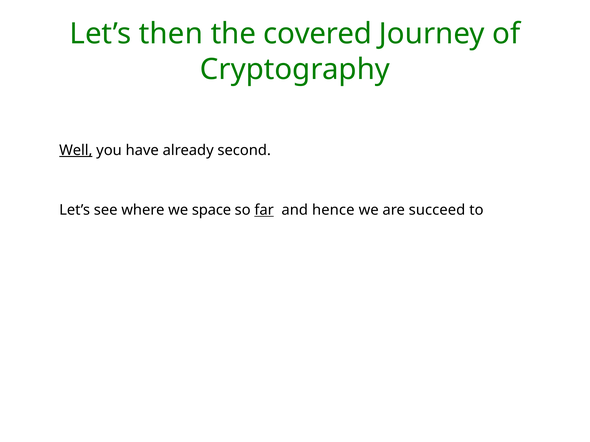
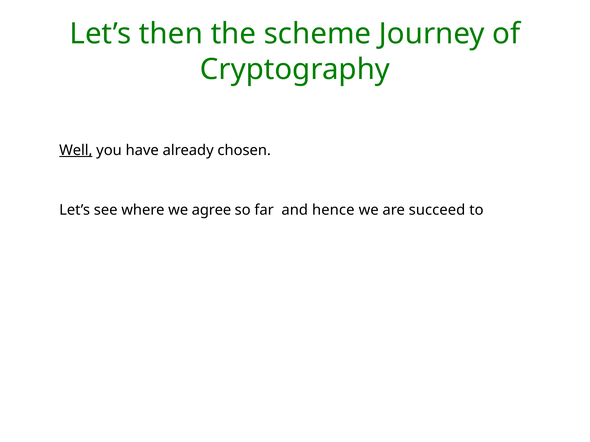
covered: covered -> scheme
second: second -> chosen
space: space -> agree
far underline: present -> none
